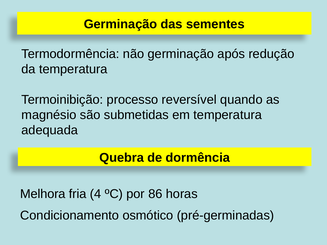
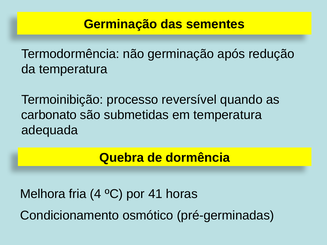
magnésio: magnésio -> carbonato
86: 86 -> 41
